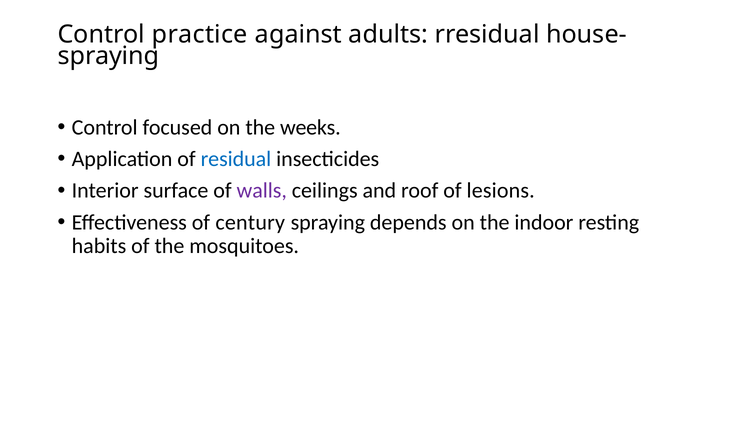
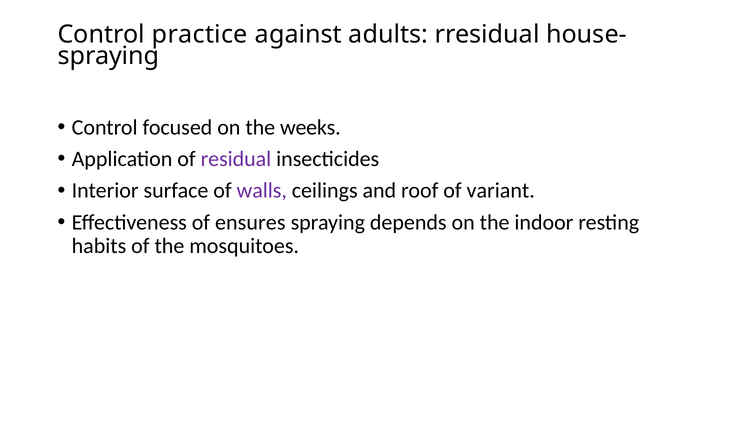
residual colour: blue -> purple
lesions: lesions -> variant
century: century -> ensures
